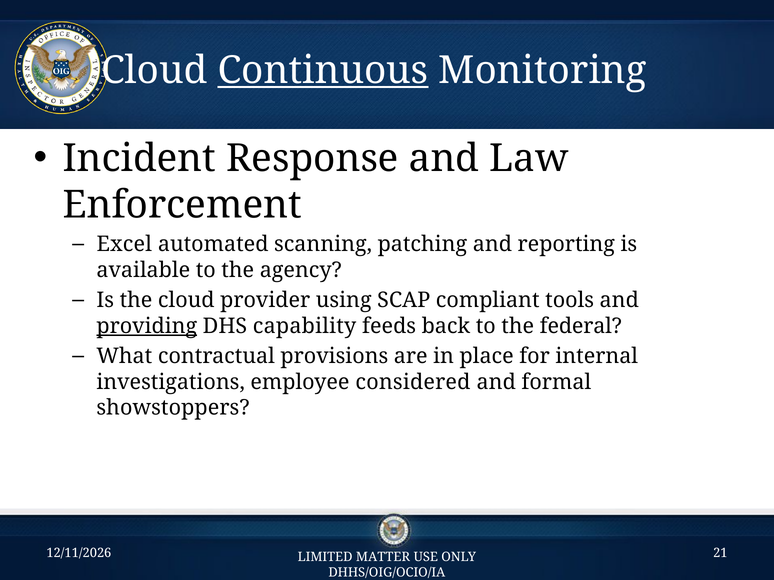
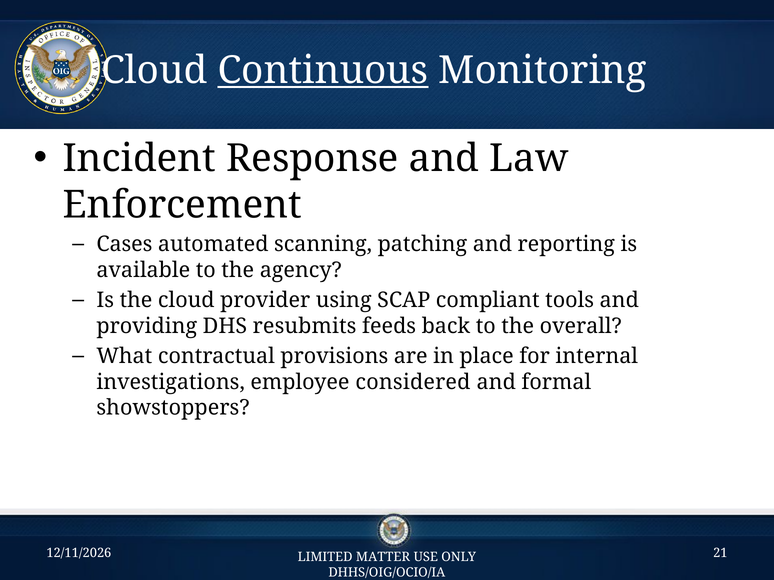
Excel: Excel -> Cases
providing underline: present -> none
capability: capability -> resubmits
federal: federal -> overall
